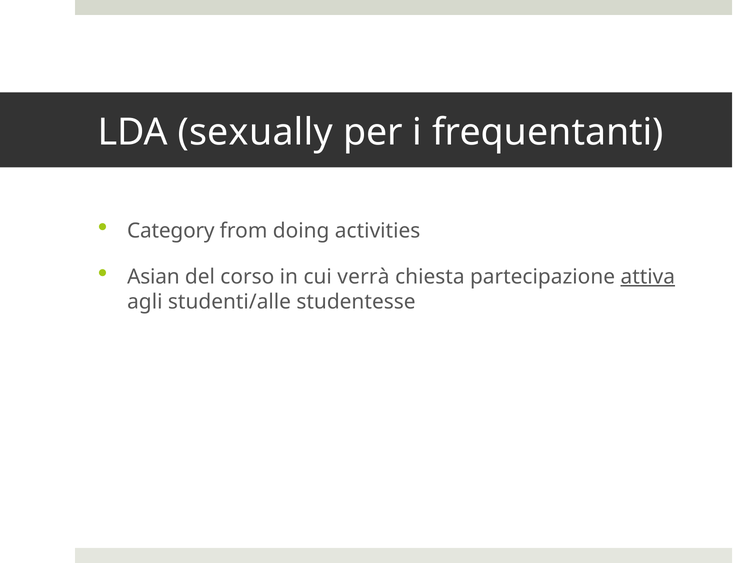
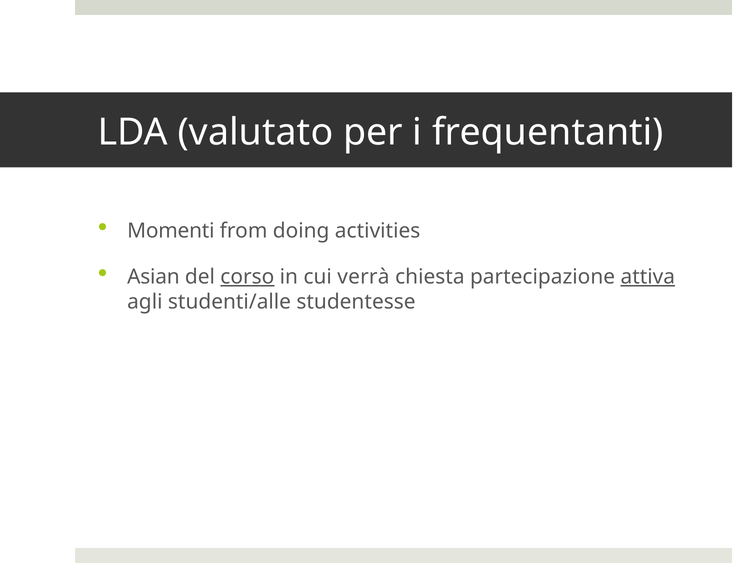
sexually: sexually -> valutato
Category: Category -> Momenti
corso underline: none -> present
